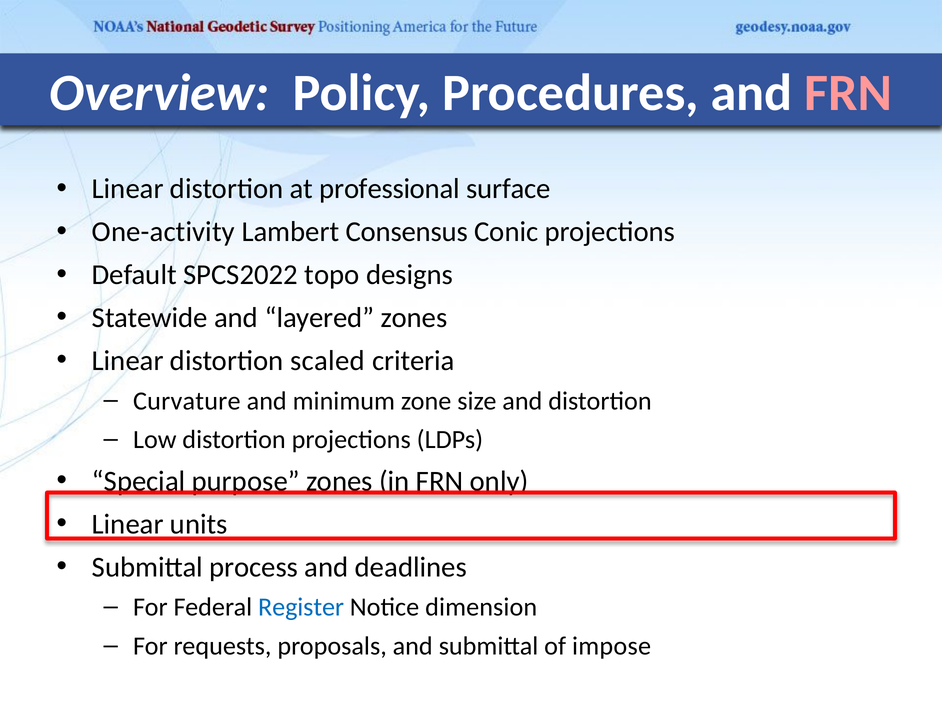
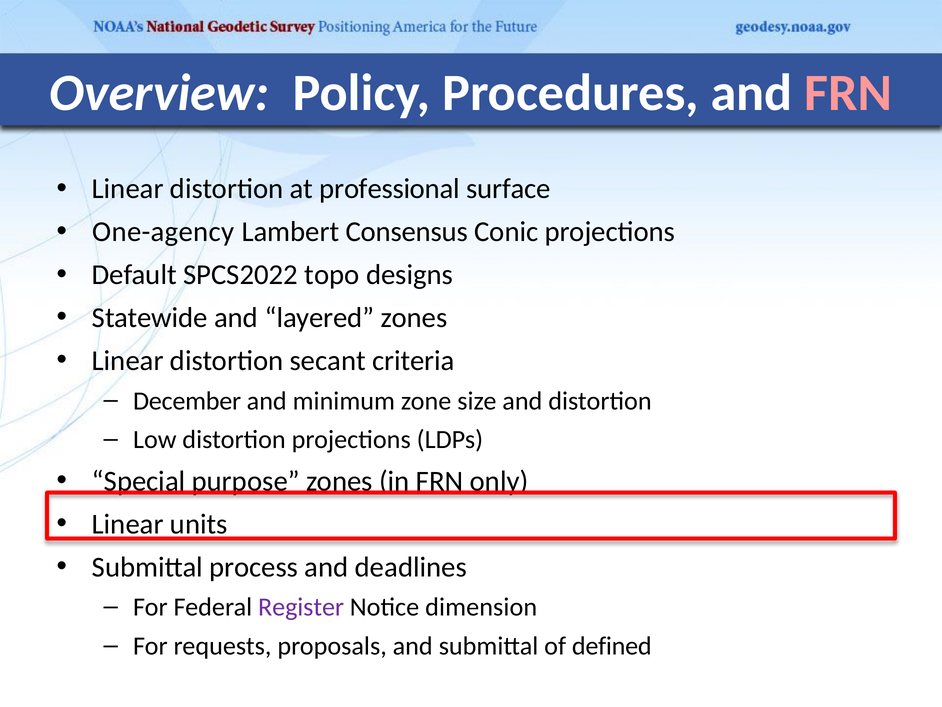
One-activity: One-activity -> One-agency
scaled: scaled -> secant
Curvature: Curvature -> December
Register colour: blue -> purple
impose: impose -> defined
